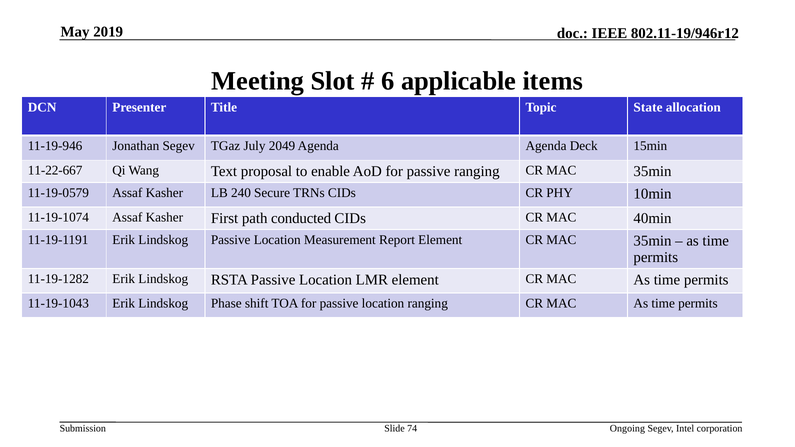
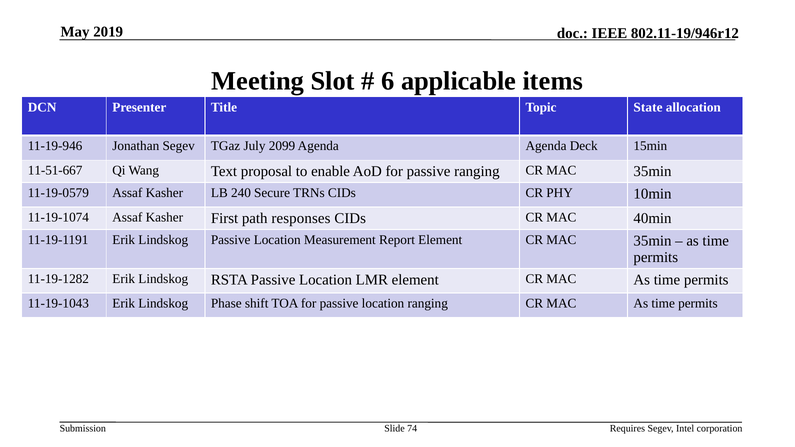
2049: 2049 -> 2099
11-22-667: 11-22-667 -> 11-51-667
conducted: conducted -> responses
Ongoing: Ongoing -> Requires
